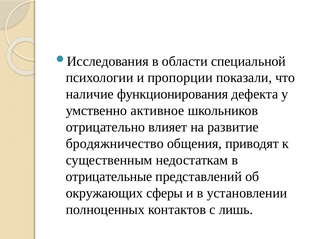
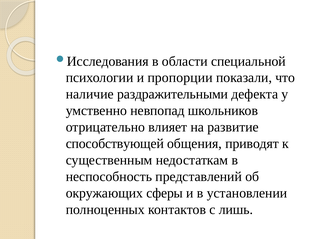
функционирования: функционирования -> раздражительными
активное: активное -> невпопад
бродяжничество: бродяжничество -> способствующей
отрицательные: отрицательные -> неспособность
